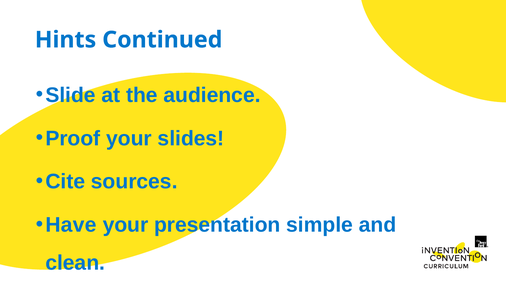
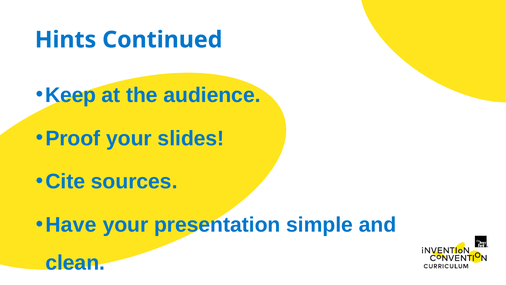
Slide: Slide -> Keep
